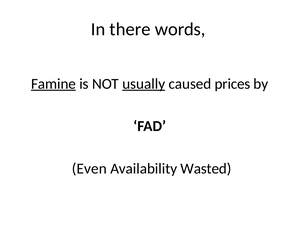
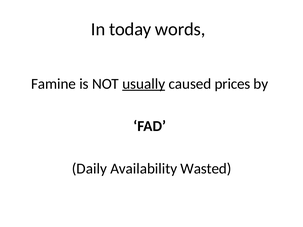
there: there -> today
Famine underline: present -> none
Even: Even -> Daily
